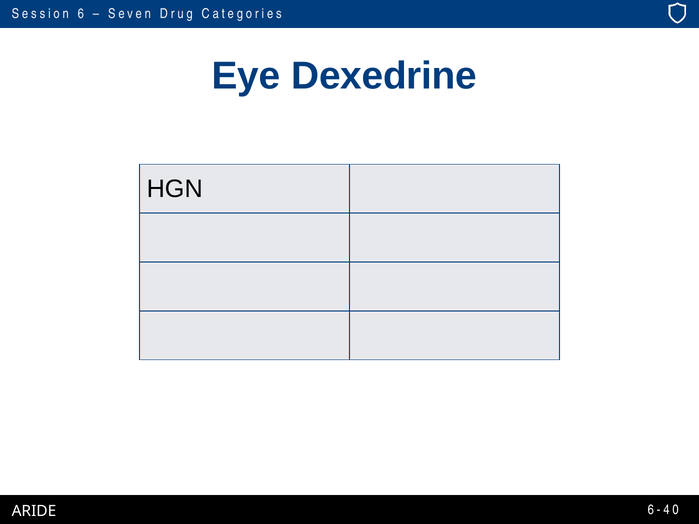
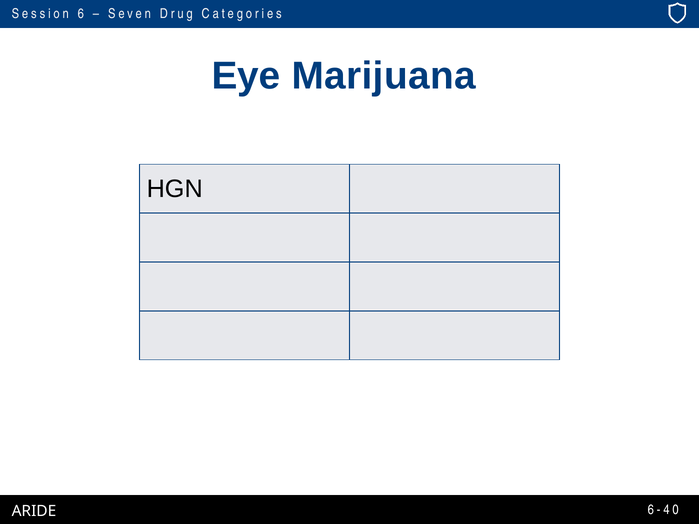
Dexedrine: Dexedrine -> Marijuana
